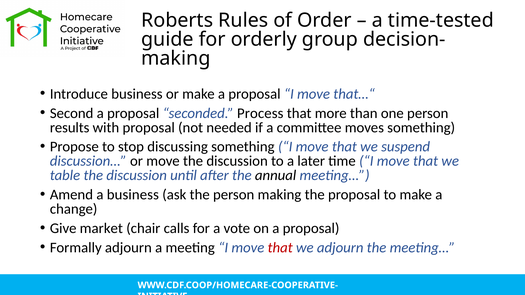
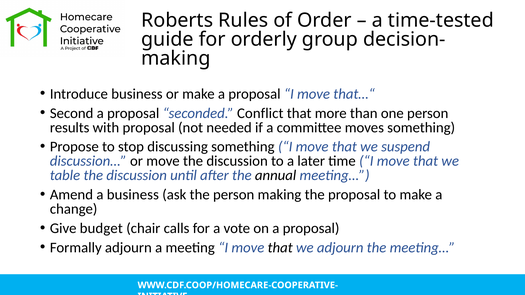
Process: Process -> Conflict
market: market -> budget
that at (280, 248) colour: red -> black
